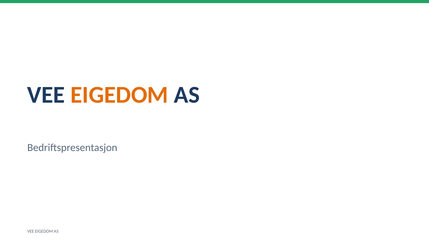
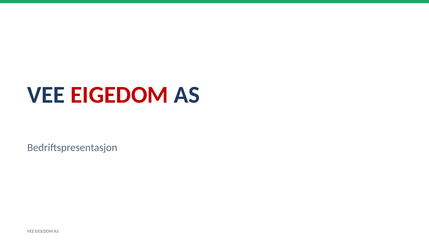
EIGEDOM at (119, 95) colour: orange -> red
